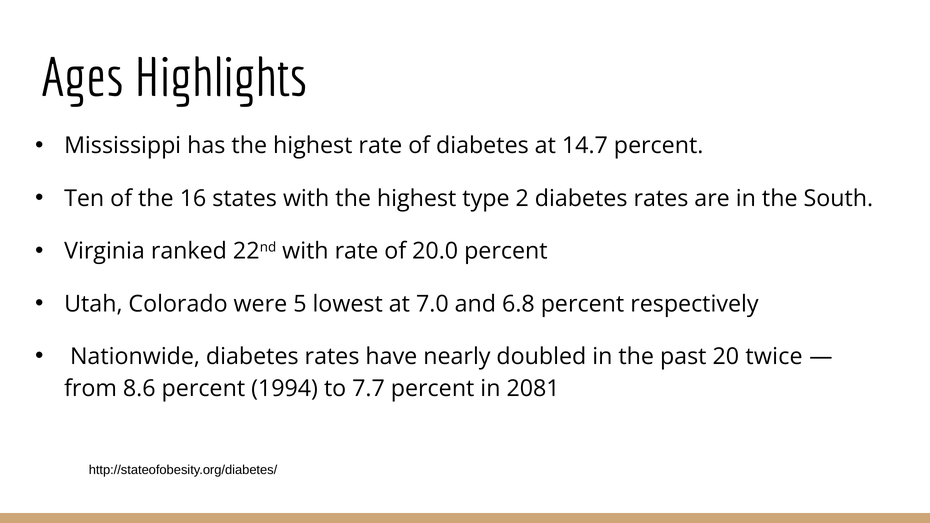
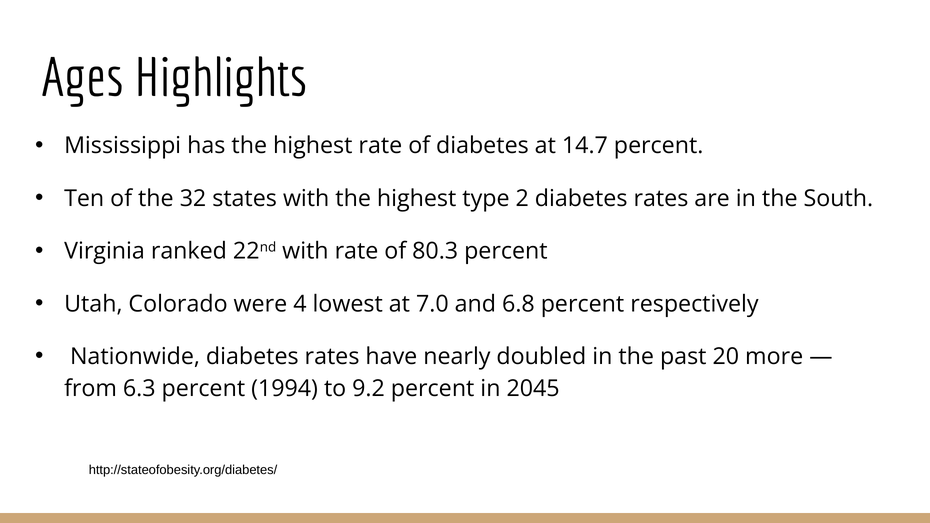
16: 16 -> 32
20.0: 20.0 -> 80.3
5: 5 -> 4
twice: twice -> more
8.6: 8.6 -> 6.3
7.7: 7.7 -> 9.2
2081: 2081 -> 2045
